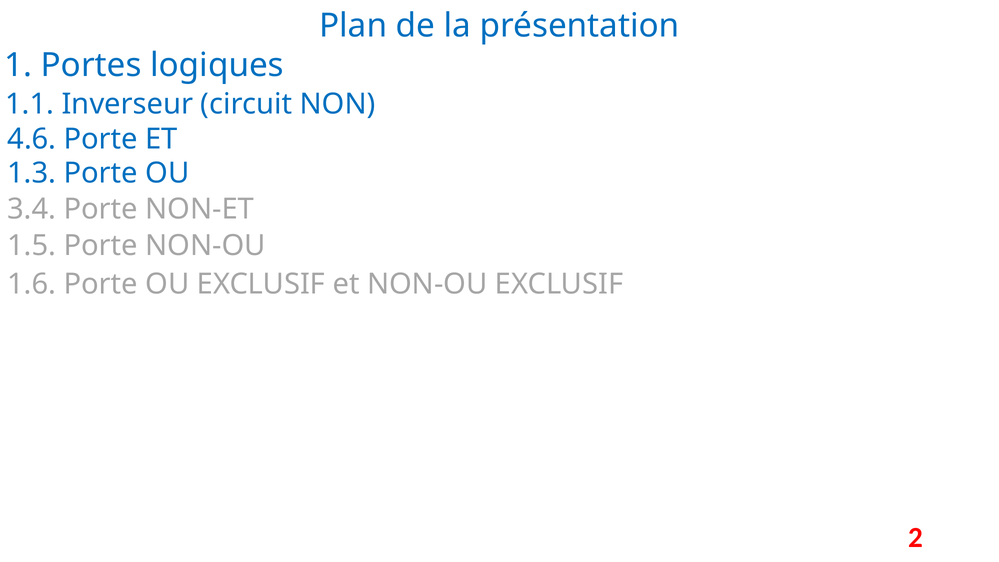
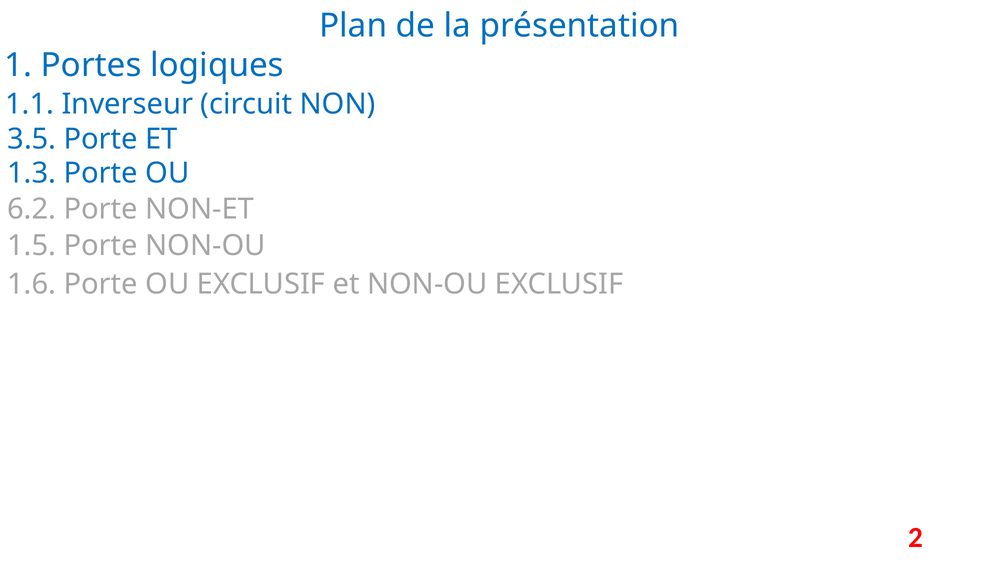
4.6: 4.6 -> 3.5
3.4: 3.4 -> 6.2
